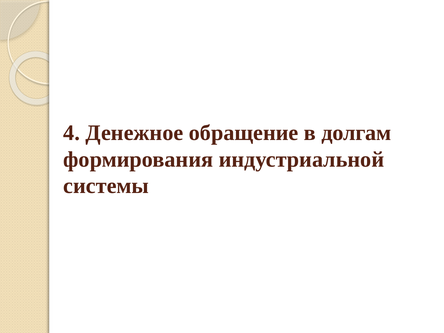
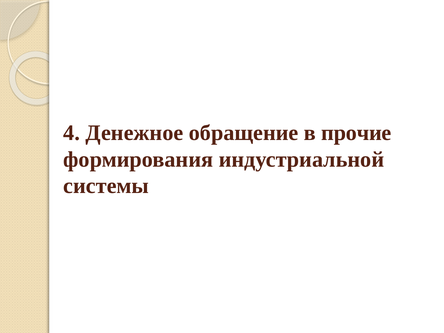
долгам: долгам -> прочие
